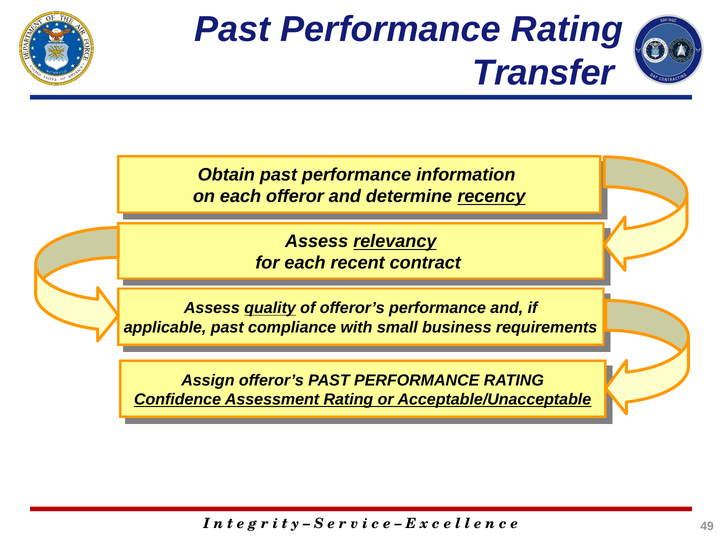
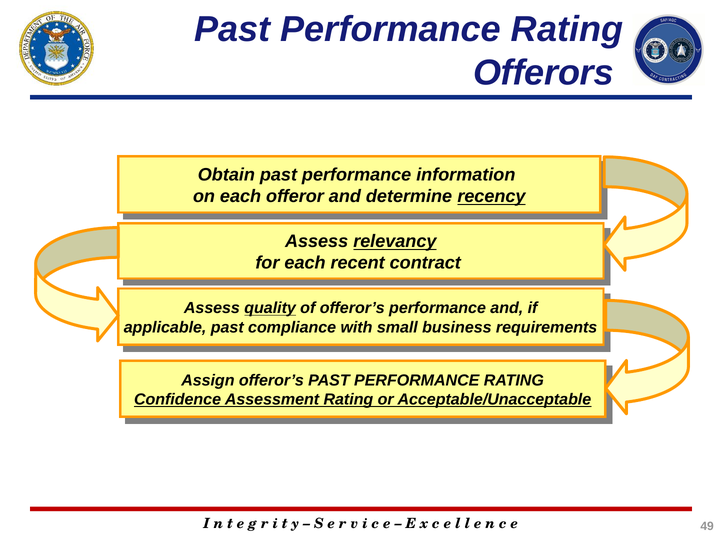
Transfer: Transfer -> Offerors
